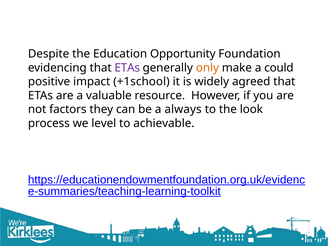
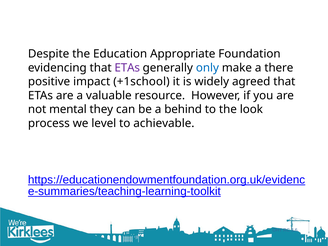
Opportunity: Opportunity -> Appropriate
only colour: orange -> blue
could: could -> there
factors: factors -> mental
always: always -> behind
